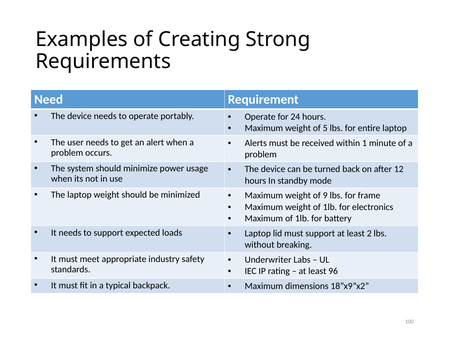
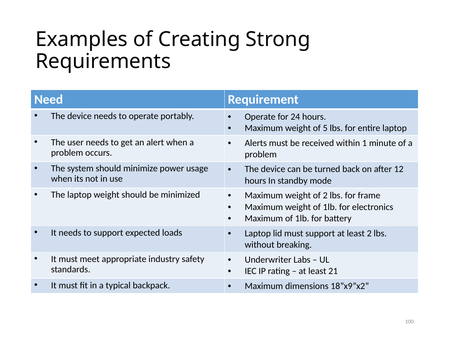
of 9: 9 -> 2
96: 96 -> 21
